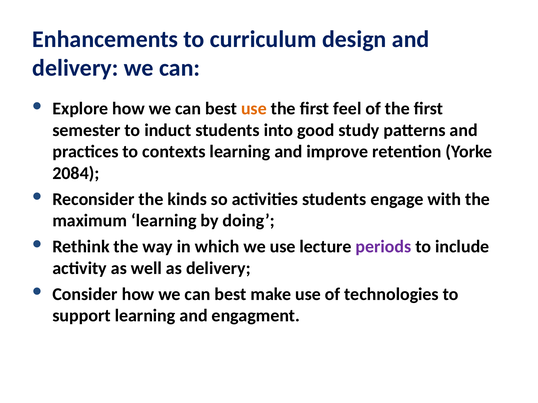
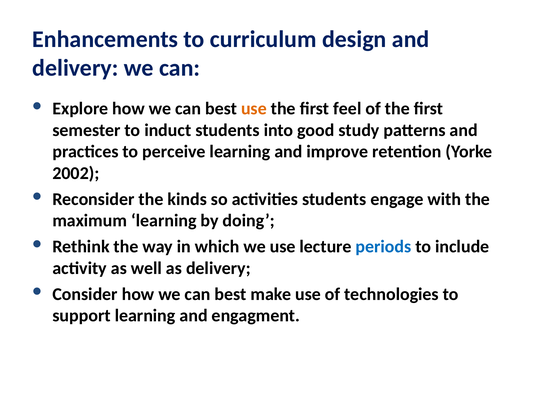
contexts: contexts -> perceive
2084: 2084 -> 2002
periods colour: purple -> blue
